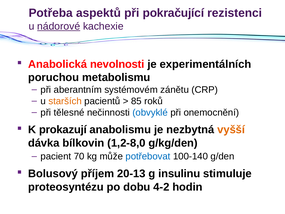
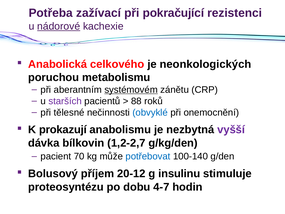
aspektů: aspektů -> zažívací
nevolnosti: nevolnosti -> celkového
experimentálních: experimentálních -> neonkologických
systémovém underline: none -> present
starších colour: orange -> purple
85: 85 -> 88
vyšší colour: orange -> purple
1,2-8,0: 1,2-8,0 -> 1,2-2,7
20-13: 20-13 -> 20-12
4-2: 4-2 -> 4-7
